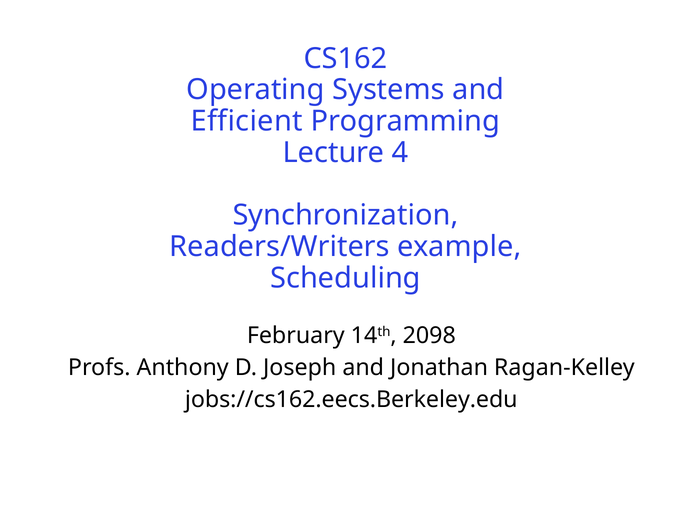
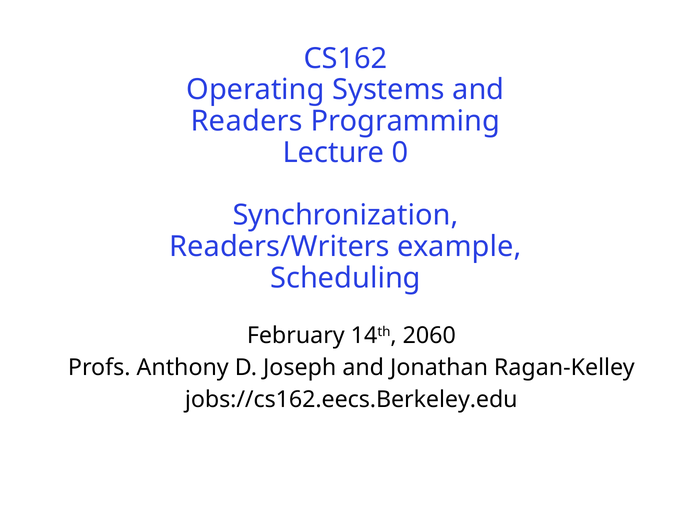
Efficient: Efficient -> Readers
4: 4 -> 0
2098: 2098 -> 2060
